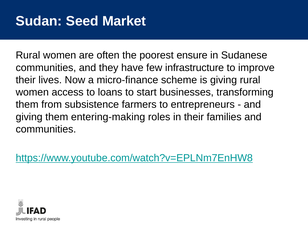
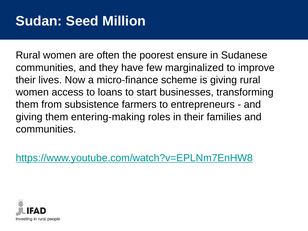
Market: Market -> Million
infrastructure: infrastructure -> marginalized
